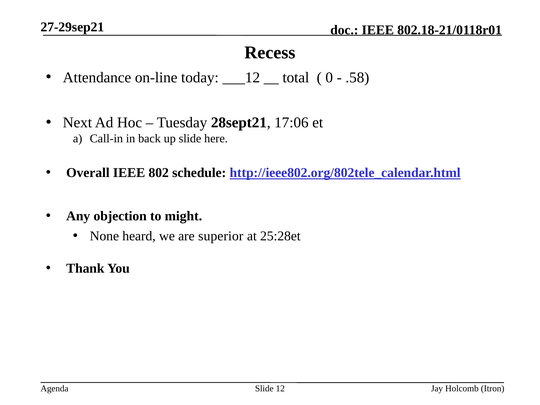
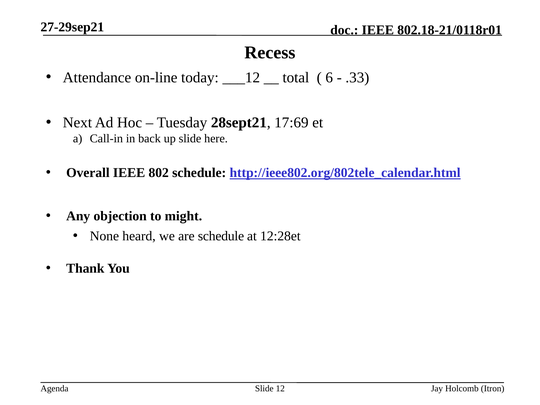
0: 0 -> 6
.58: .58 -> .33
17:06: 17:06 -> 17:69
are superior: superior -> schedule
25:28et: 25:28et -> 12:28et
